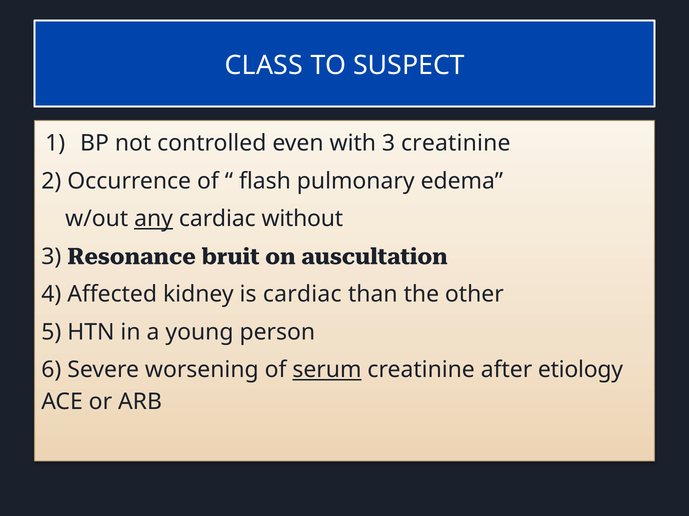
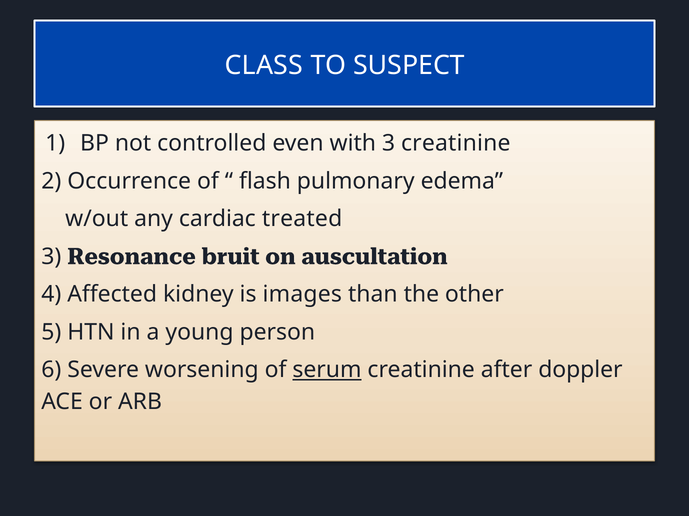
any underline: present -> none
without: without -> treated
is cardiac: cardiac -> images
etiology: etiology -> doppler
